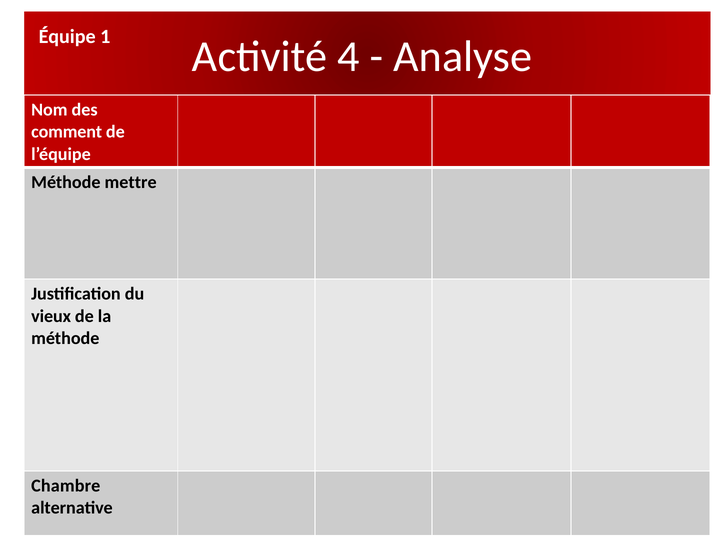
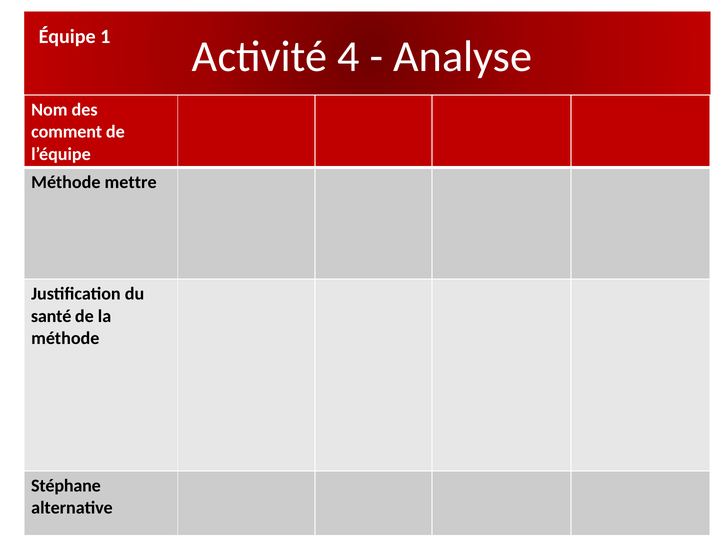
vieux: vieux -> santé
Chambre: Chambre -> Stéphane
